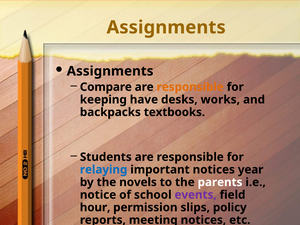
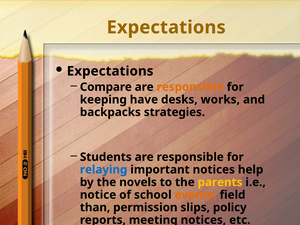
Assignments at (166, 27): Assignments -> Expectations
Assignments at (110, 71): Assignments -> Expectations
textbooks: textbooks -> strategies
year: year -> help
parents colour: white -> yellow
events colour: purple -> orange
hour: hour -> than
